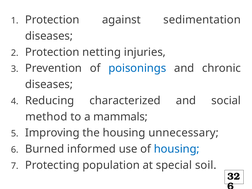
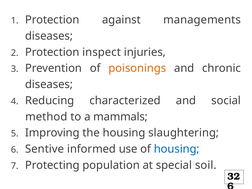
sedimentation: sedimentation -> managements
netting: netting -> inspect
poisonings colour: blue -> orange
unnecessary: unnecessary -> slaughtering
Burned: Burned -> Sentive
